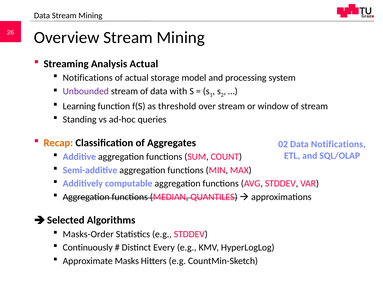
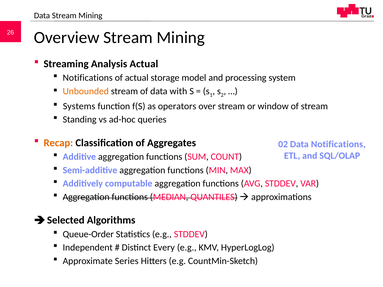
Unbounded colour: purple -> orange
Learning: Learning -> Systems
threshold: threshold -> operators
Masks-Order: Masks-Order -> Queue-Order
Continuously: Continuously -> Independent
Masks: Masks -> Series
